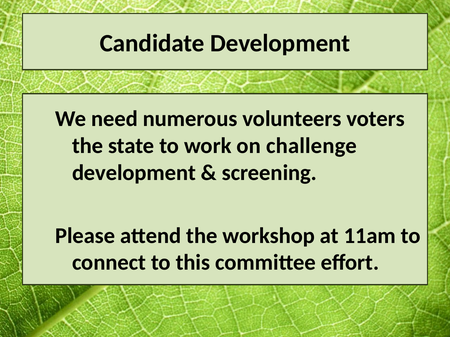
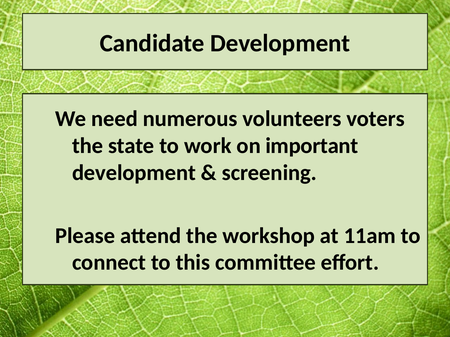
challenge: challenge -> important
